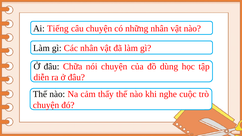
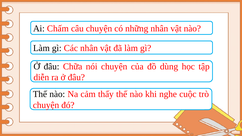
Tiếng: Tiếng -> Chấm
